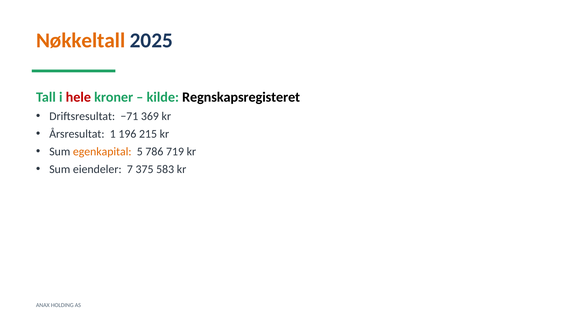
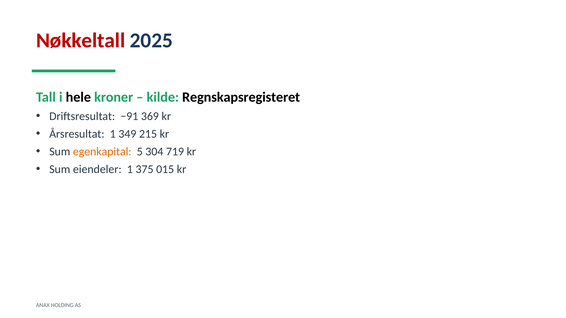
Nøkkeltall colour: orange -> red
hele colour: red -> black
−71: −71 -> −91
196: 196 -> 349
786: 786 -> 304
eiendeler 7: 7 -> 1
583: 583 -> 015
